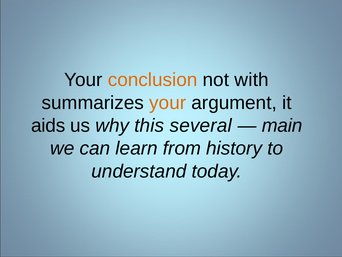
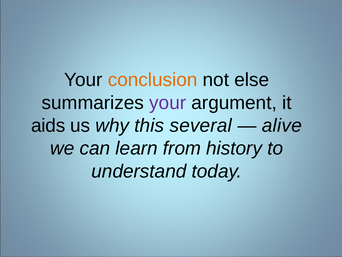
with: with -> else
your at (168, 103) colour: orange -> purple
main: main -> alive
